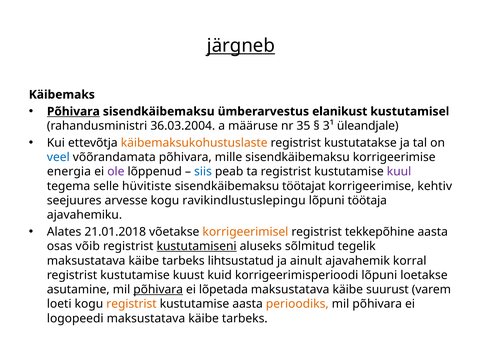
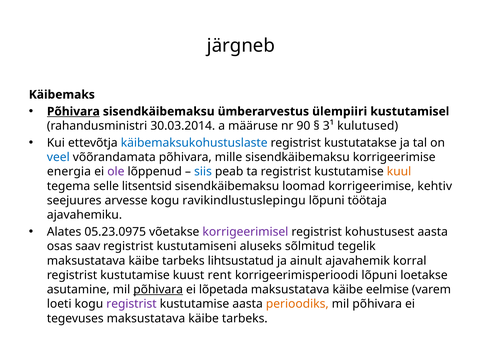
järgneb underline: present -> none
elanikust: elanikust -> ülempiiri
36.03.2004: 36.03.2004 -> 30.03.2014
35: 35 -> 90
üleandjale: üleandjale -> kulutused
käibemaksukohustuslaste colour: orange -> blue
kuul colour: purple -> orange
hüvitiste: hüvitiste -> litsentsid
töötajat: töötajat -> loomad
21.01.2018: 21.01.2018 -> 05.23.0975
korrigeerimisel colour: orange -> purple
tekkepõhine: tekkepõhine -> kohustusest
võib: võib -> saav
kustutamiseni underline: present -> none
kuid: kuid -> rent
suurust: suurust -> eelmise
registrist at (131, 304) colour: orange -> purple
logopeedi: logopeedi -> tegevuses
